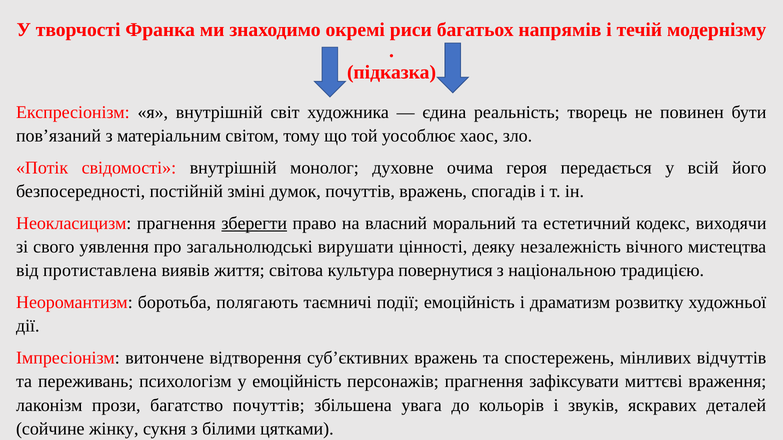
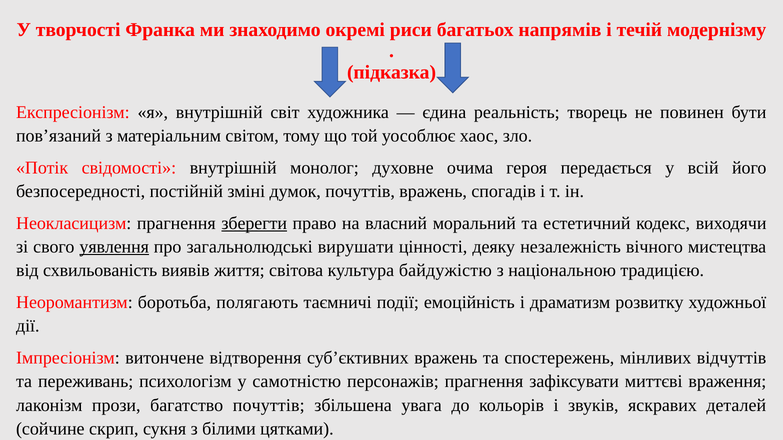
уявлення underline: none -> present
протиставлена: протиставлена -> схвильованість
повернутися: повернутися -> байдужістю
у емоційність: емоційність -> самотністю
жінку: жінку -> скрип
